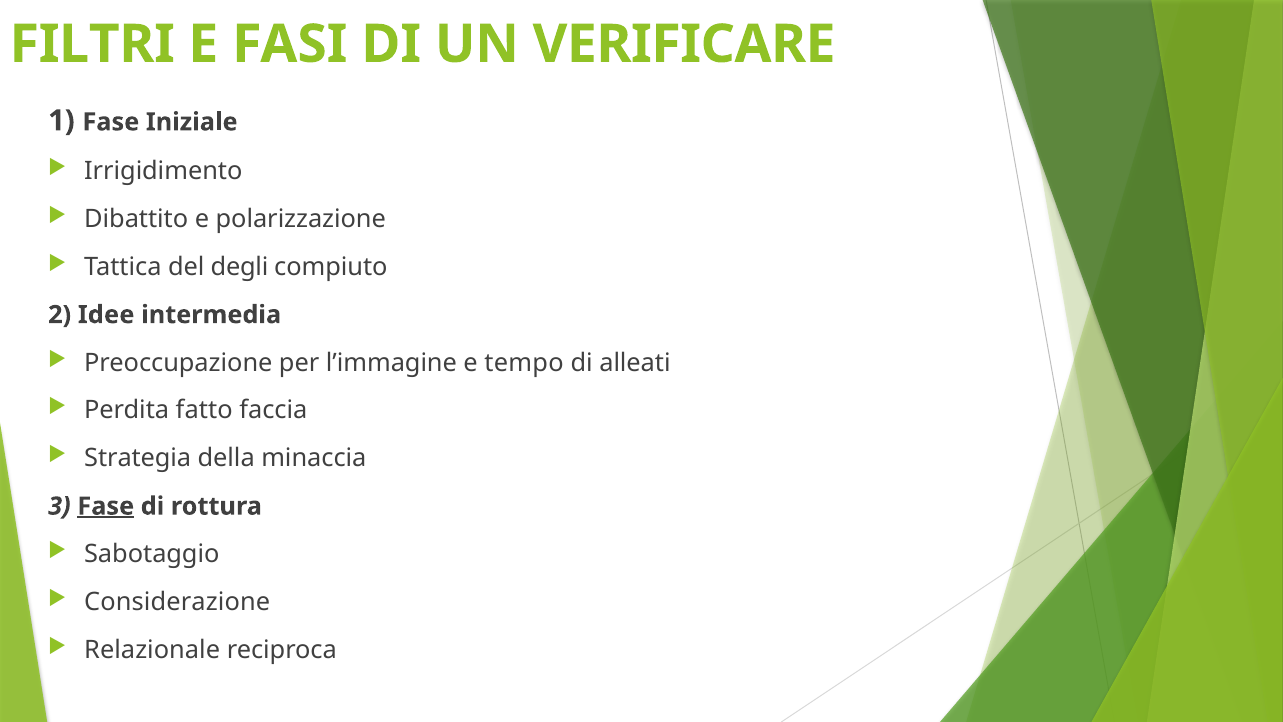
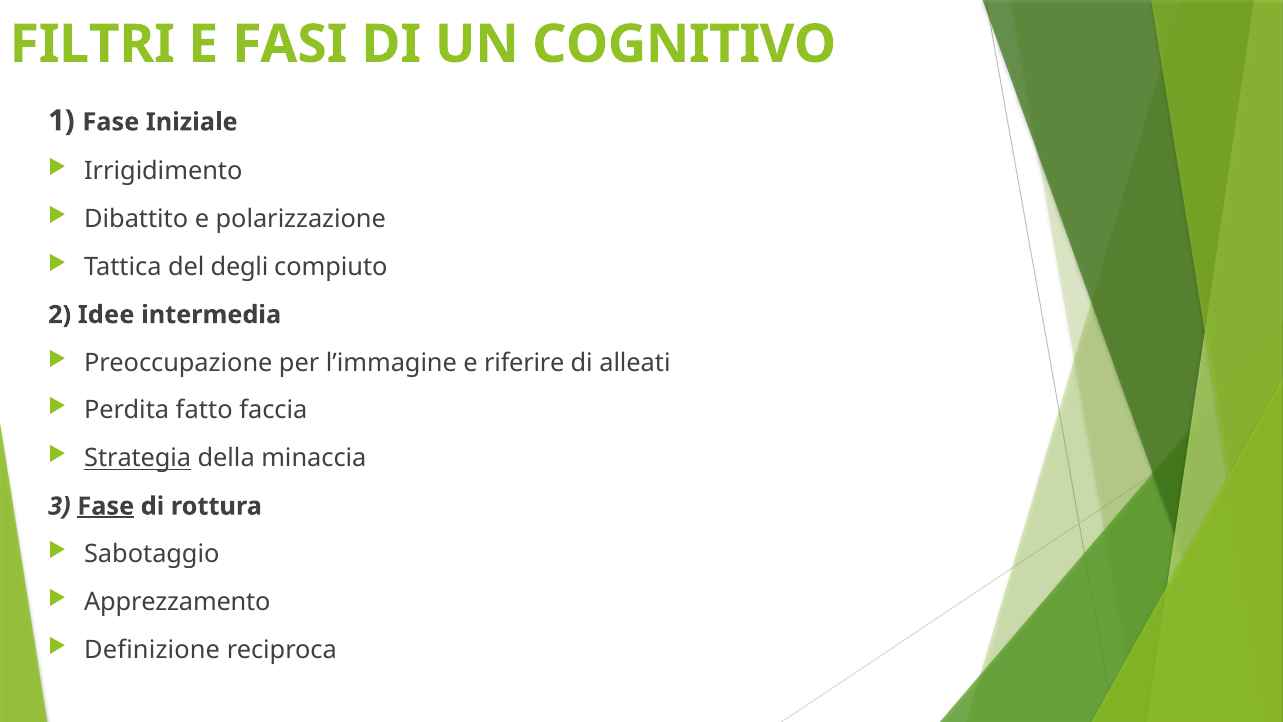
VERIFICARE: VERIFICARE -> COGNITIVO
tempo: tempo -> riferire
Strategia underline: none -> present
Considerazione: Considerazione -> Apprezzamento
Relazionale: Relazionale -> Definizione
